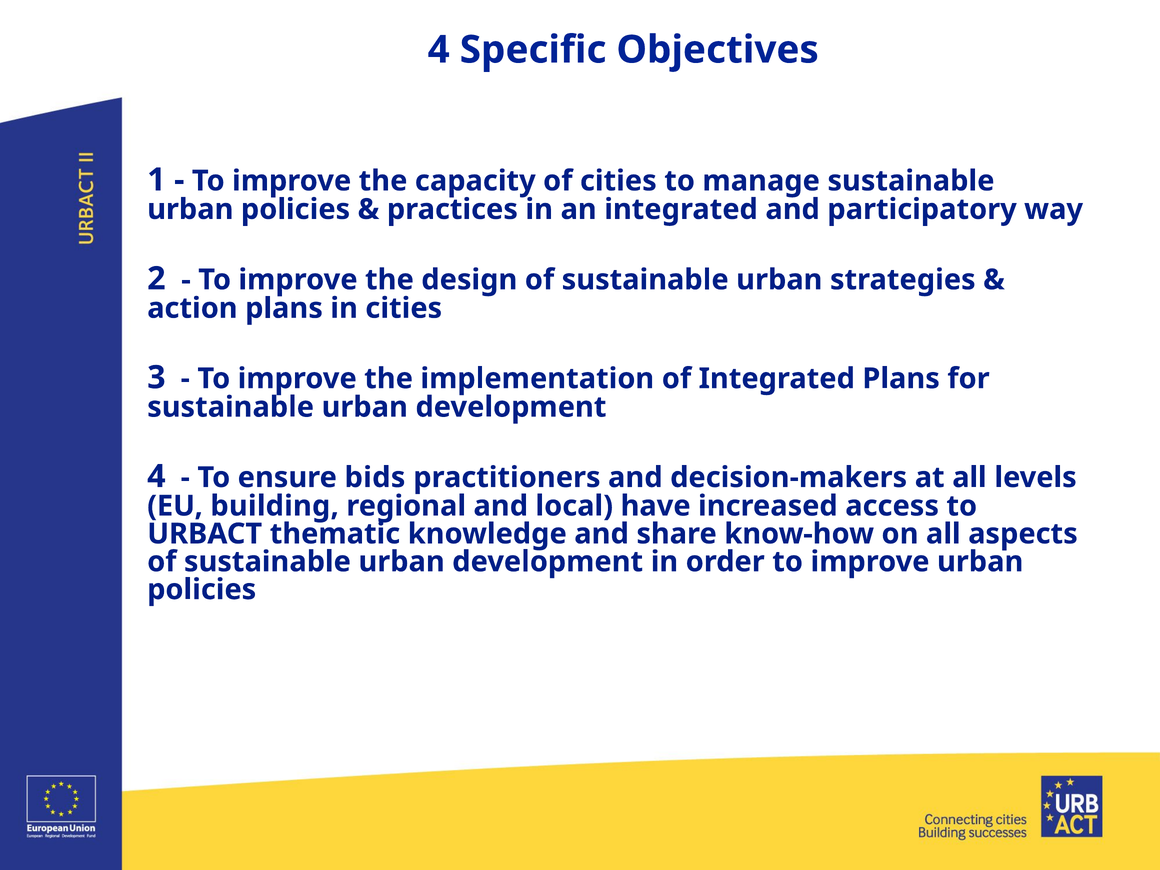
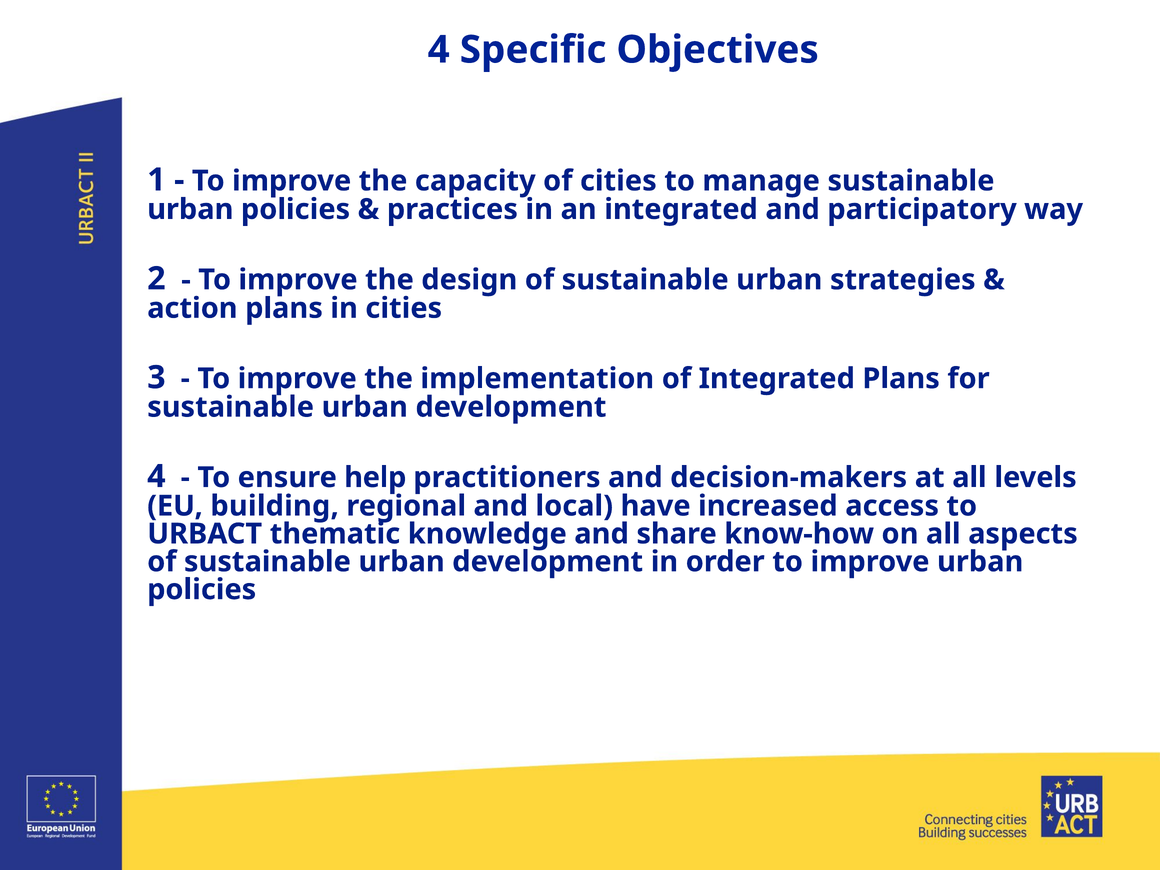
bids: bids -> help
